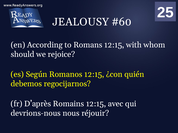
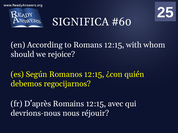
JEALOUSY: JEALOUSY -> SIGNIFICA
